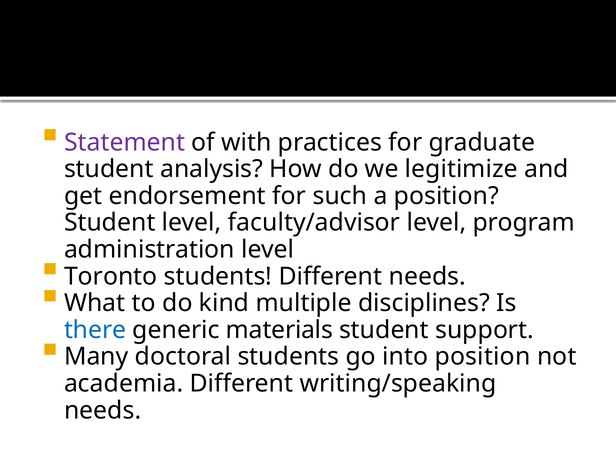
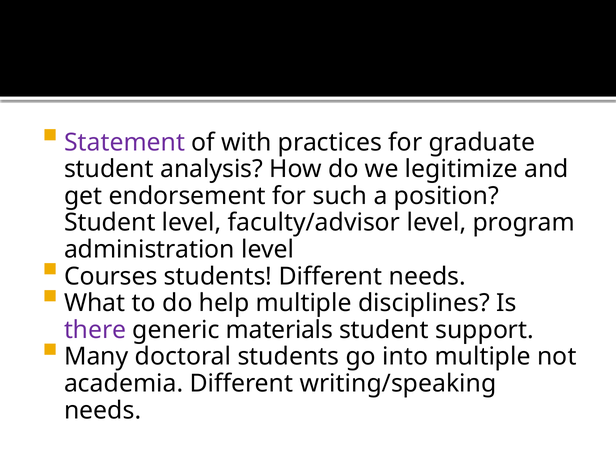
Toronto: Toronto -> Courses
kind: kind -> help
there colour: blue -> purple
into position: position -> multiple
